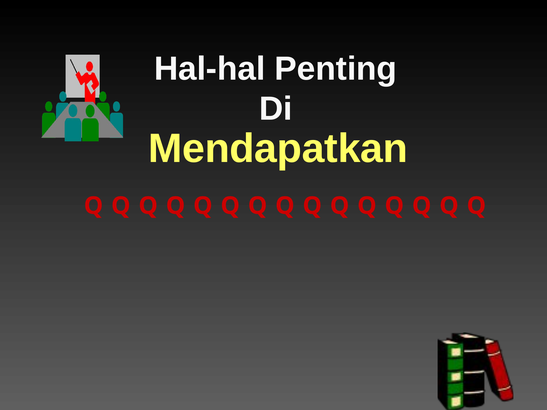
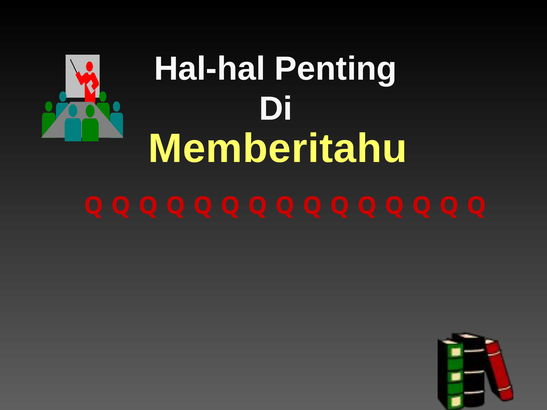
Mendapatkan: Mendapatkan -> Memberitahu
